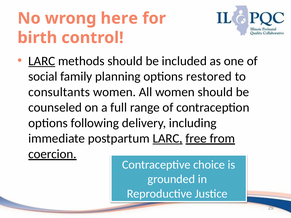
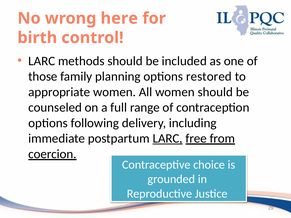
LARC at (42, 61) underline: present -> none
social: social -> those
consultants: consultants -> appropriate
